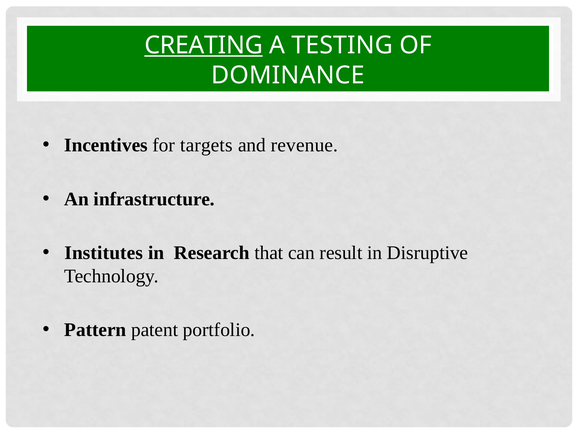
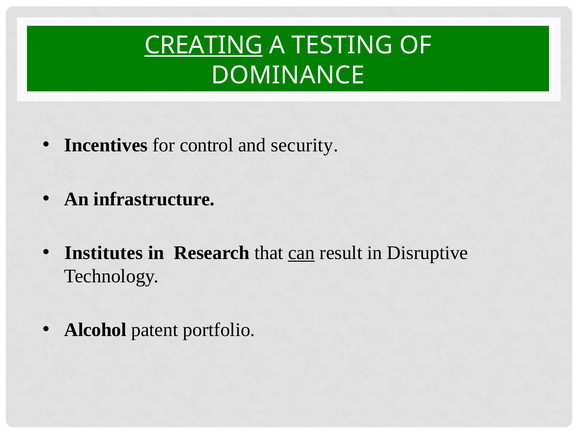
targets: targets -> control
revenue: revenue -> security
can underline: none -> present
Pattern: Pattern -> Alcohol
